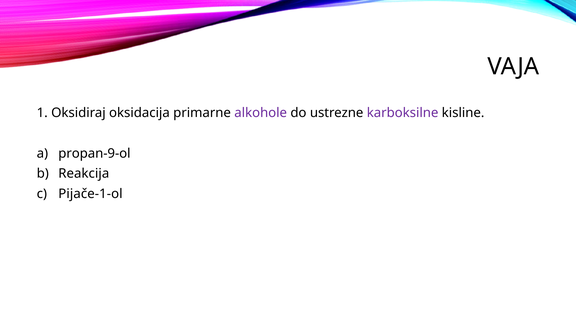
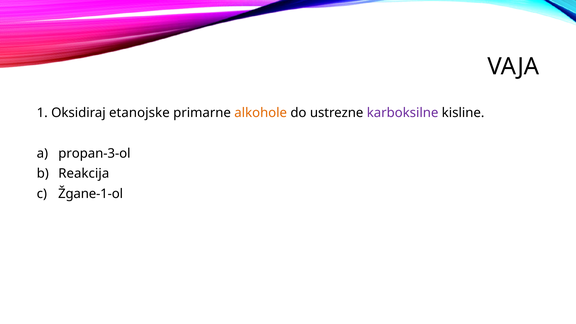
oksidacija: oksidacija -> etanojske
alkohole colour: purple -> orange
propan-9-ol: propan-9-ol -> propan-3-ol
Pijače-1-ol: Pijače-1-ol -> Žgane-1-ol
